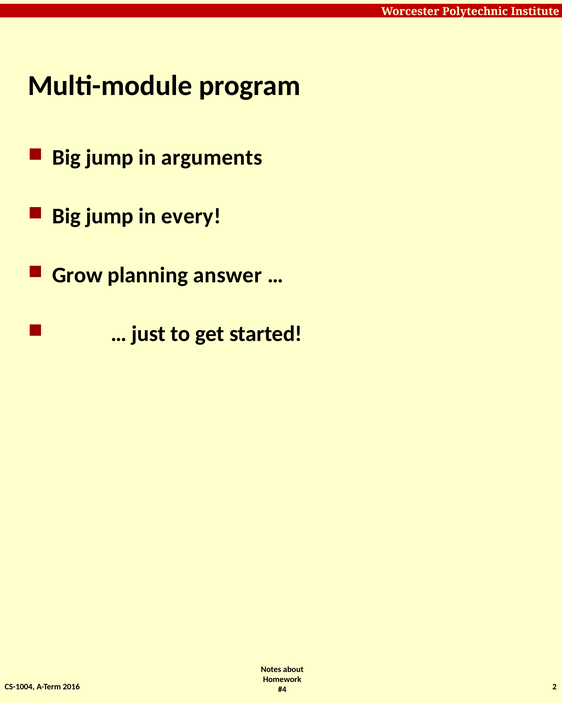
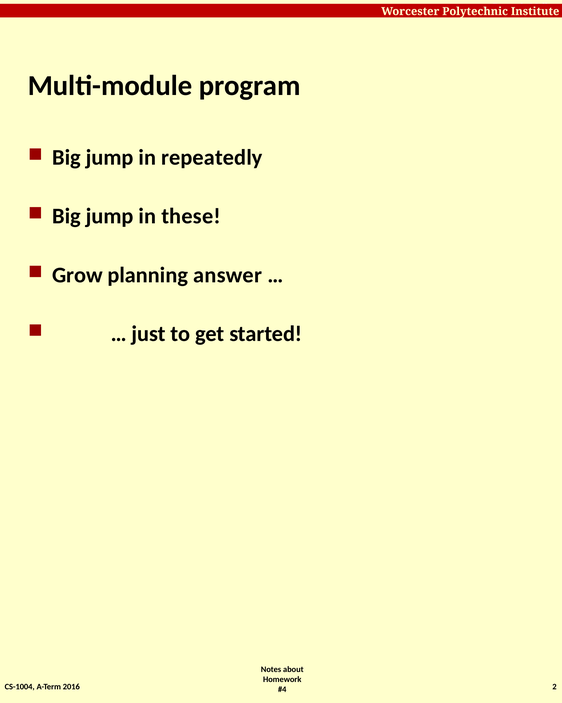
arguments: arguments -> repeatedly
every: every -> these
